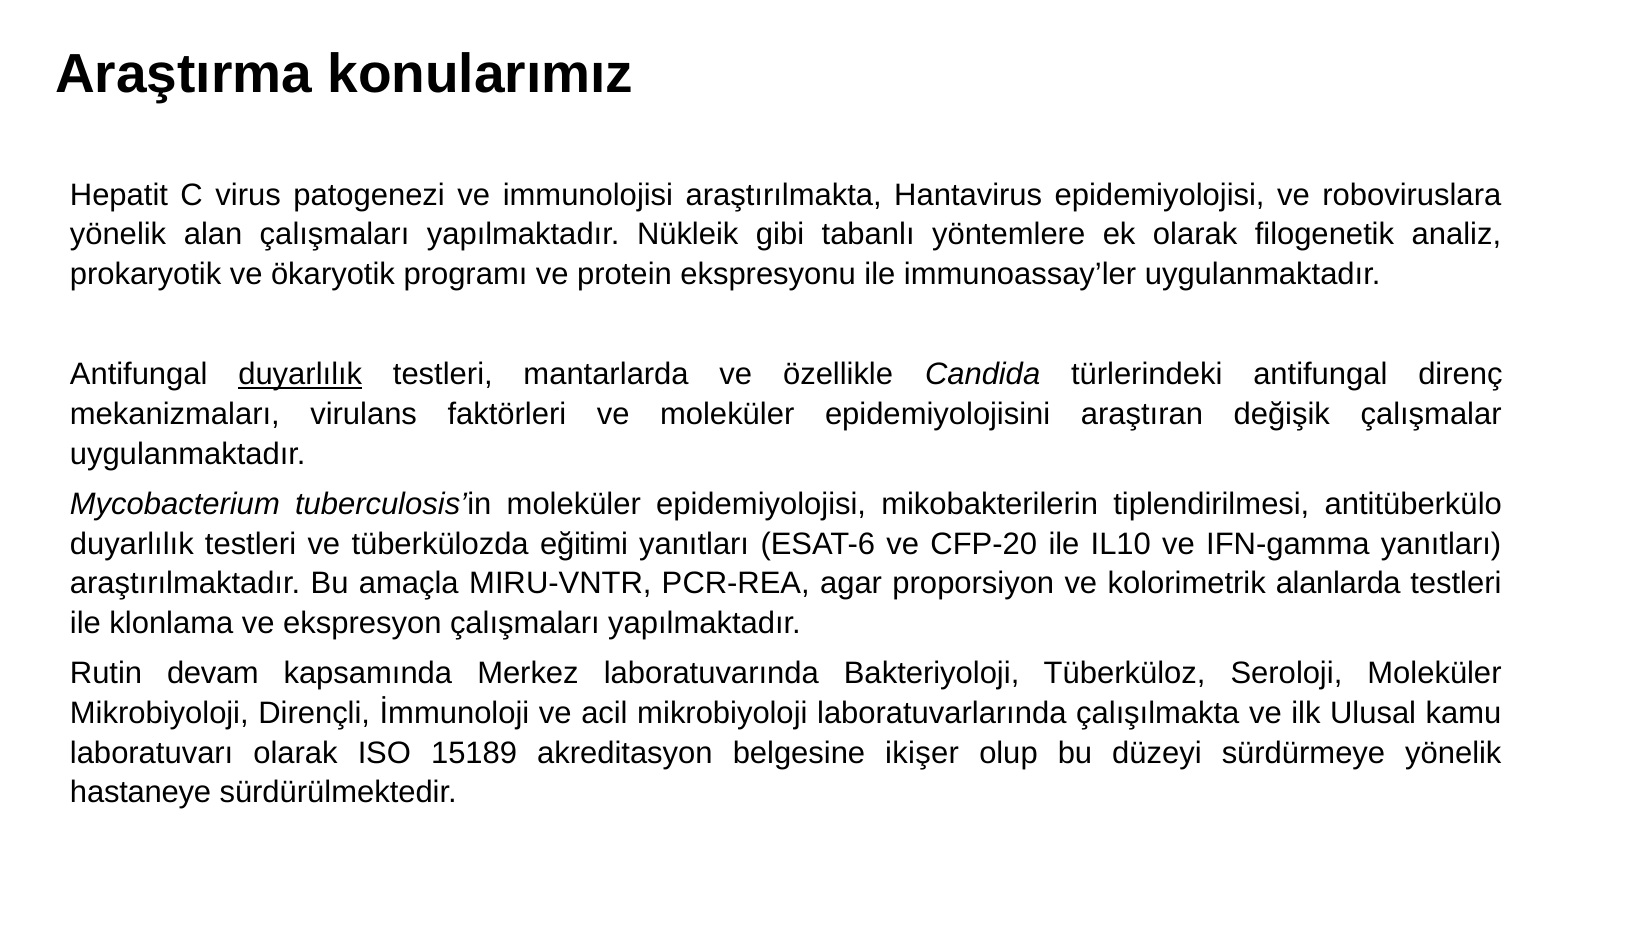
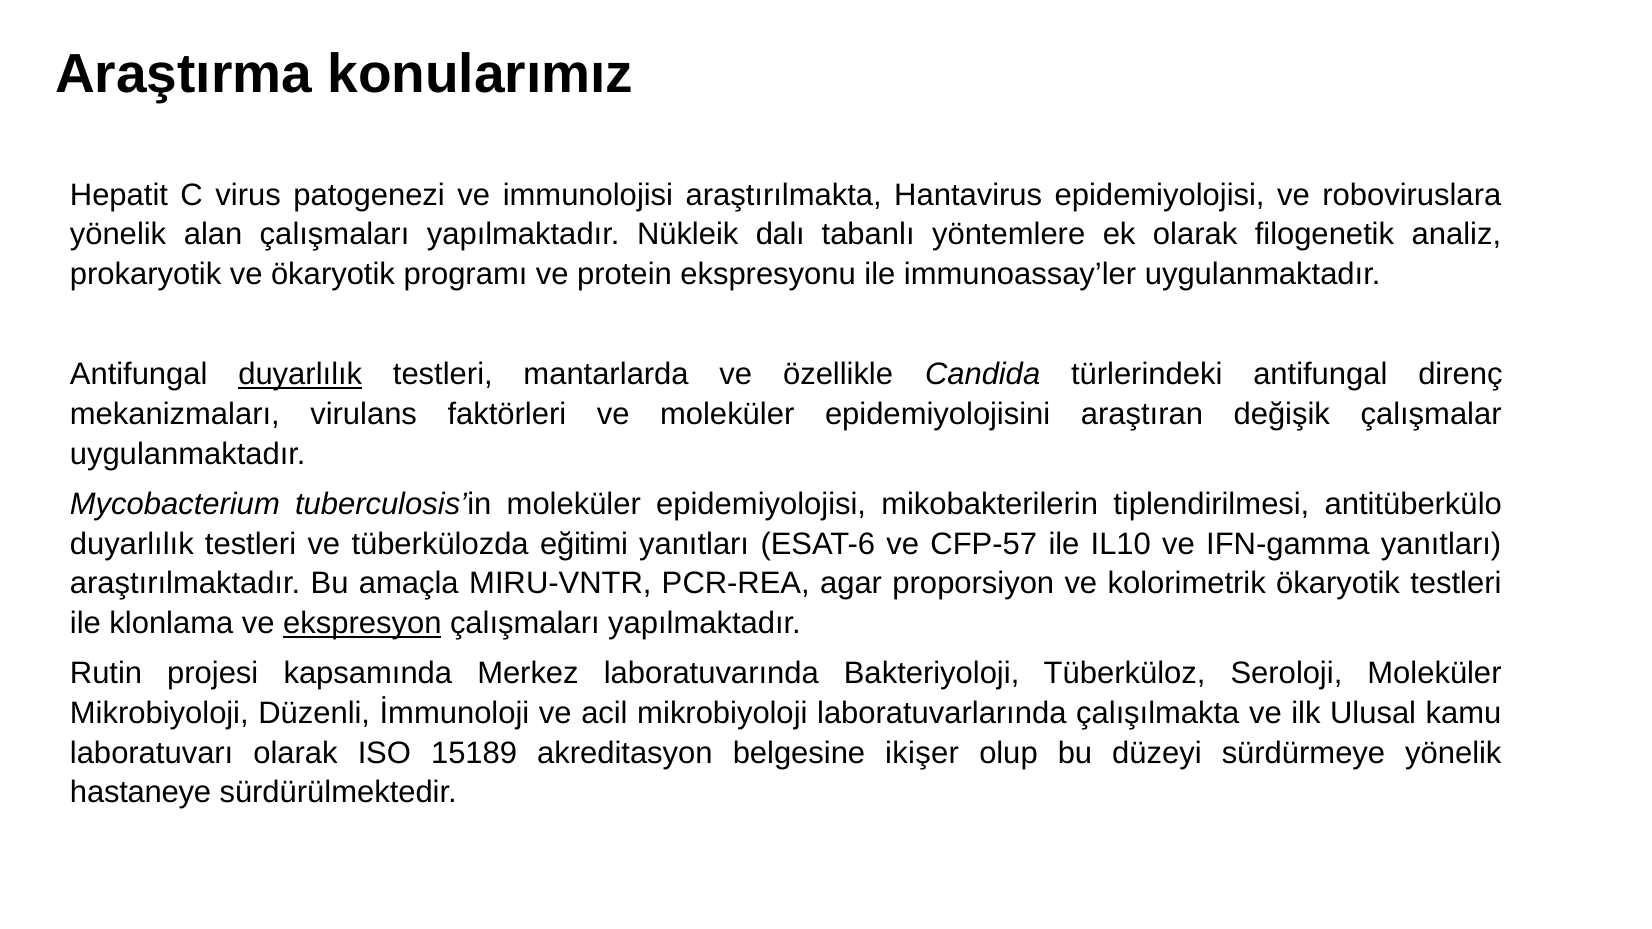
gibi: gibi -> dalı
CFP-20: CFP-20 -> CFP-57
kolorimetrik alanlarda: alanlarda -> ökaryotik
ekspresyon underline: none -> present
devam: devam -> projesi
Dirençli: Dirençli -> Düzenli
